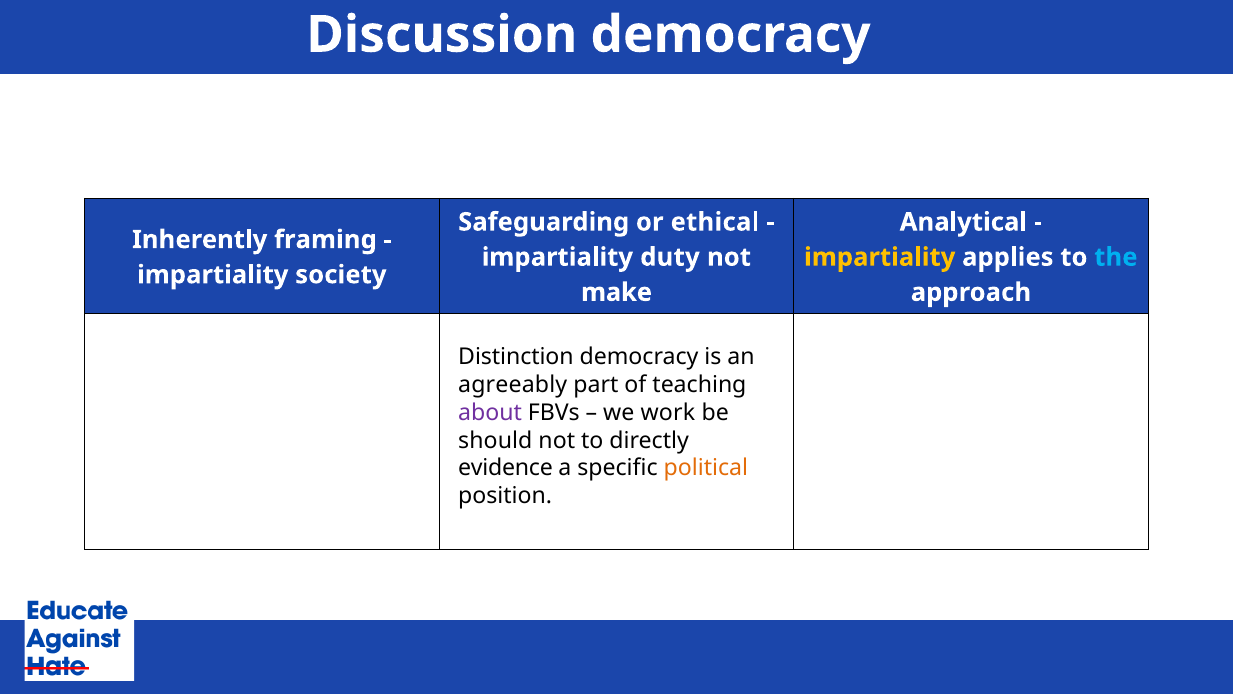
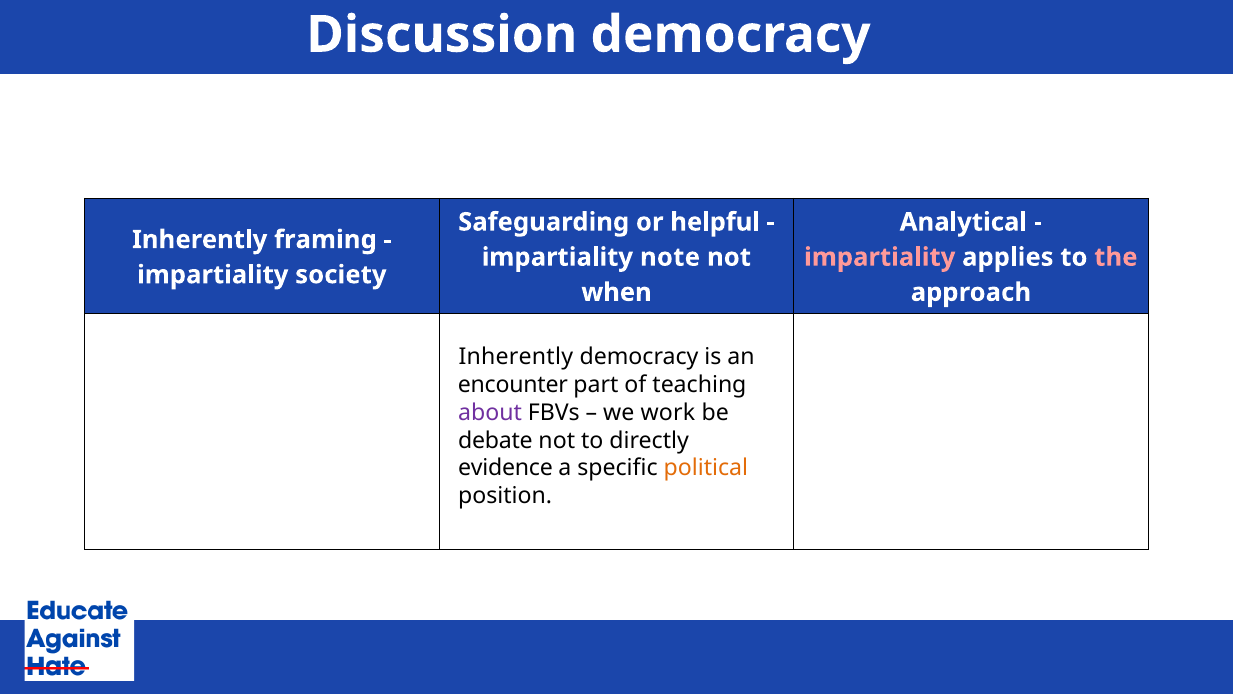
ethical: ethical -> helpful
duty: duty -> note
impartiality at (880, 257) colour: yellow -> pink
the colour: light blue -> pink
make: make -> when
Distinction at (516, 357): Distinction -> Inherently
agreeably: agreeably -> encounter
should: should -> debate
